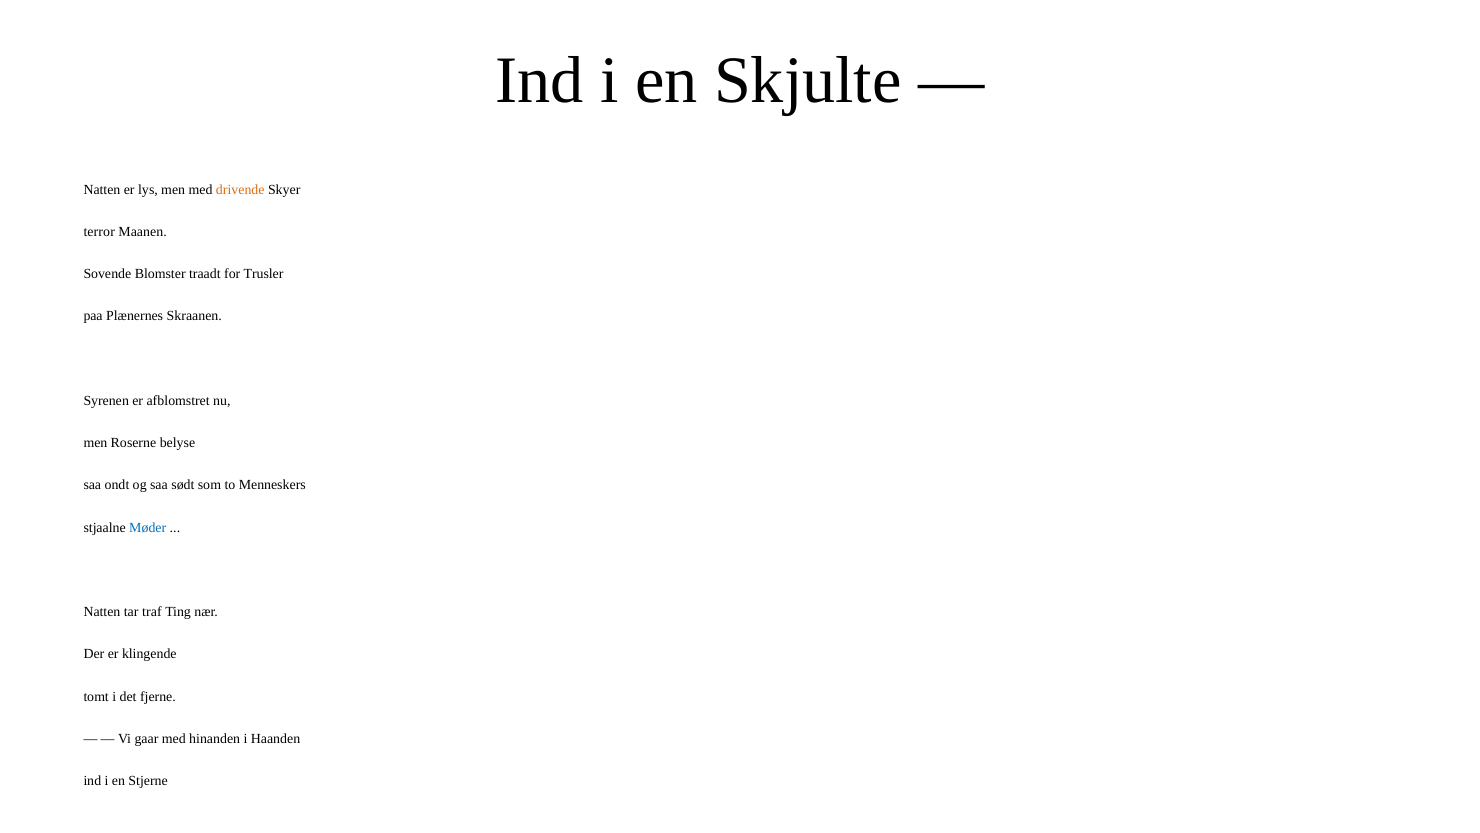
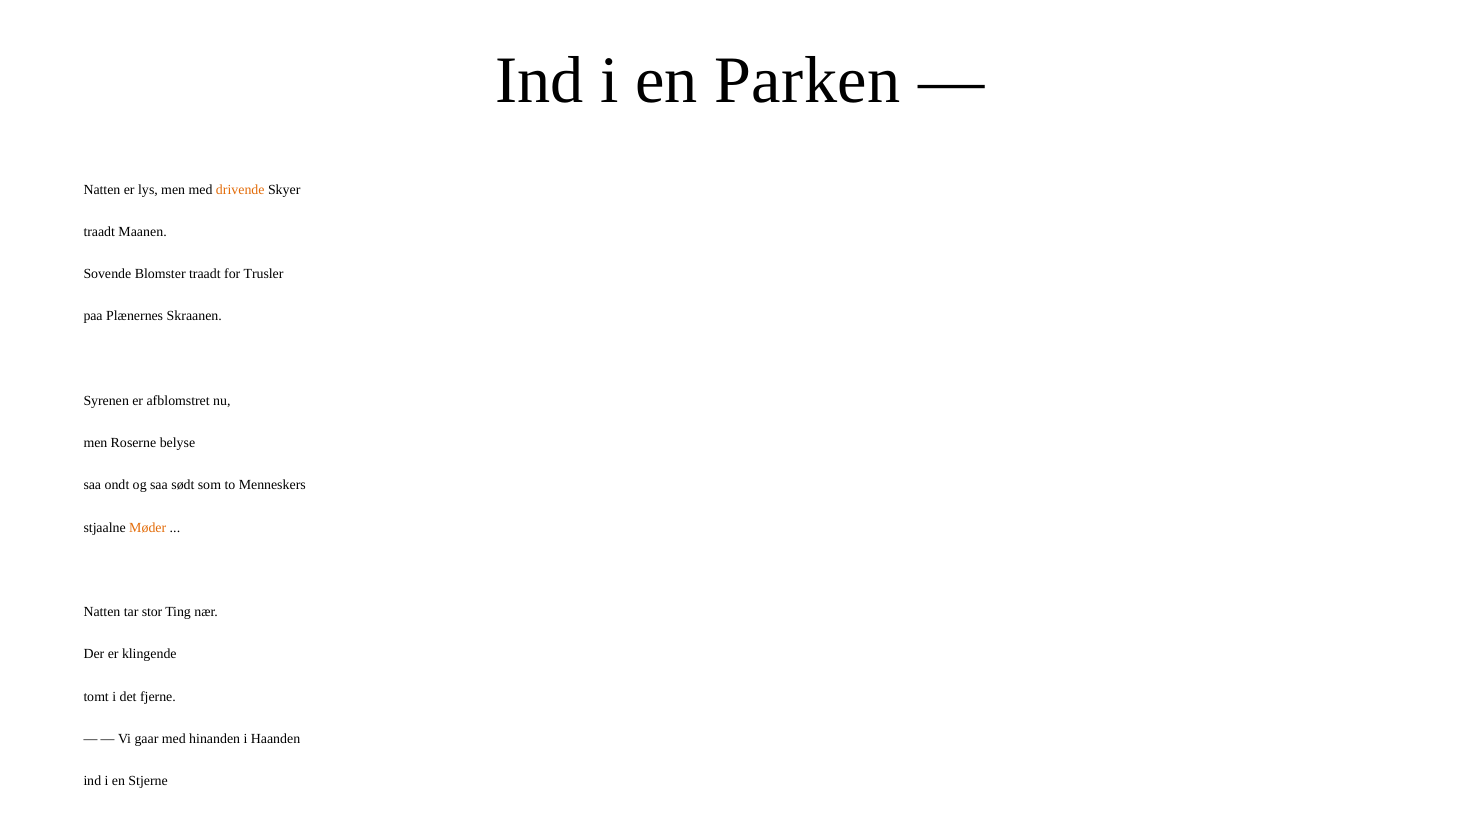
Skjulte: Skjulte -> Parken
terror at (99, 232): terror -> traadt
Møder colour: blue -> orange
traf: traf -> stor
